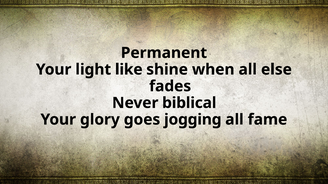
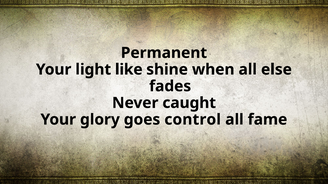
biblical: biblical -> caught
jogging: jogging -> control
